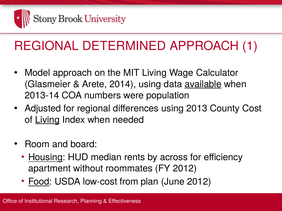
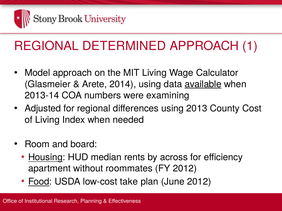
population: population -> examining
Living at (47, 120) underline: present -> none
from: from -> take
